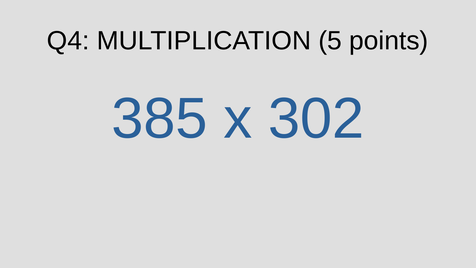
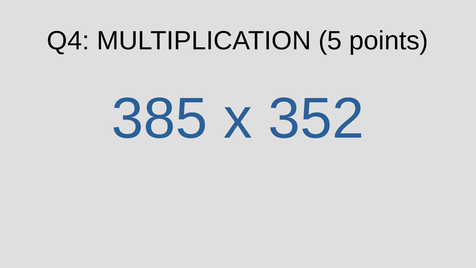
302: 302 -> 352
